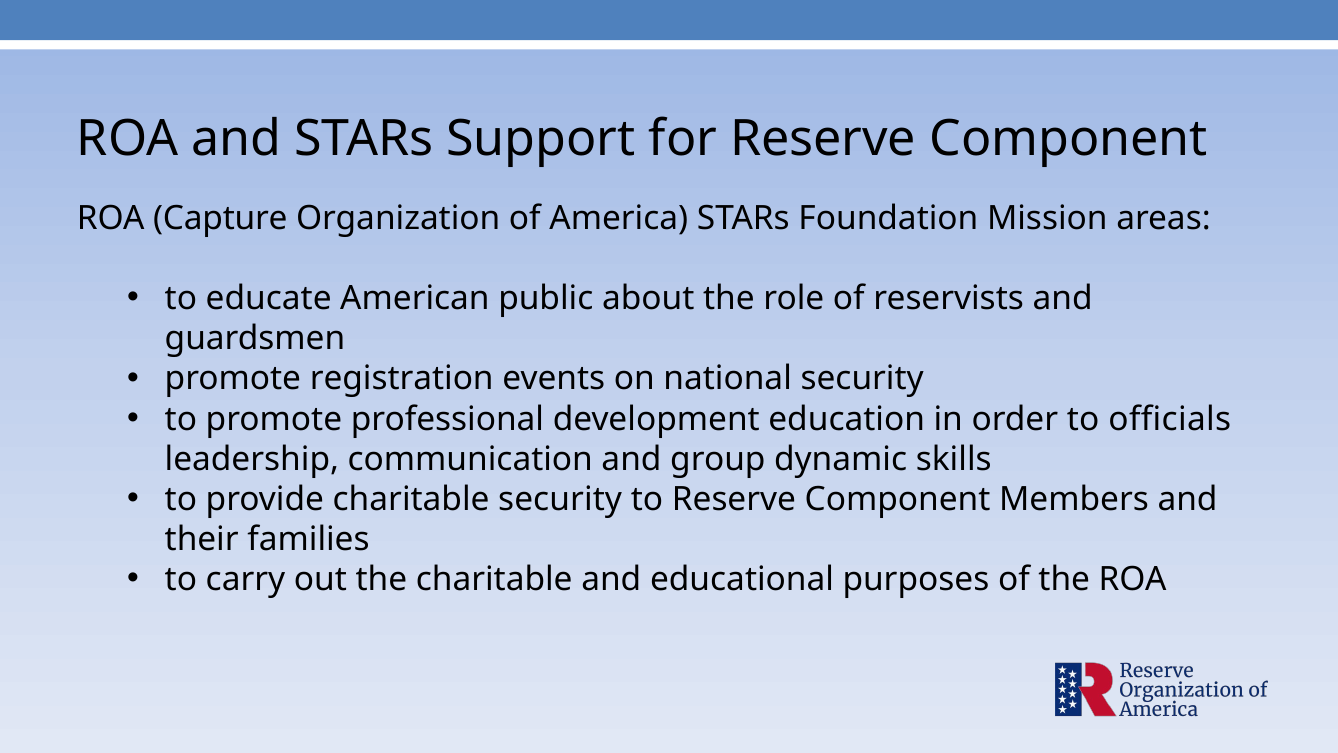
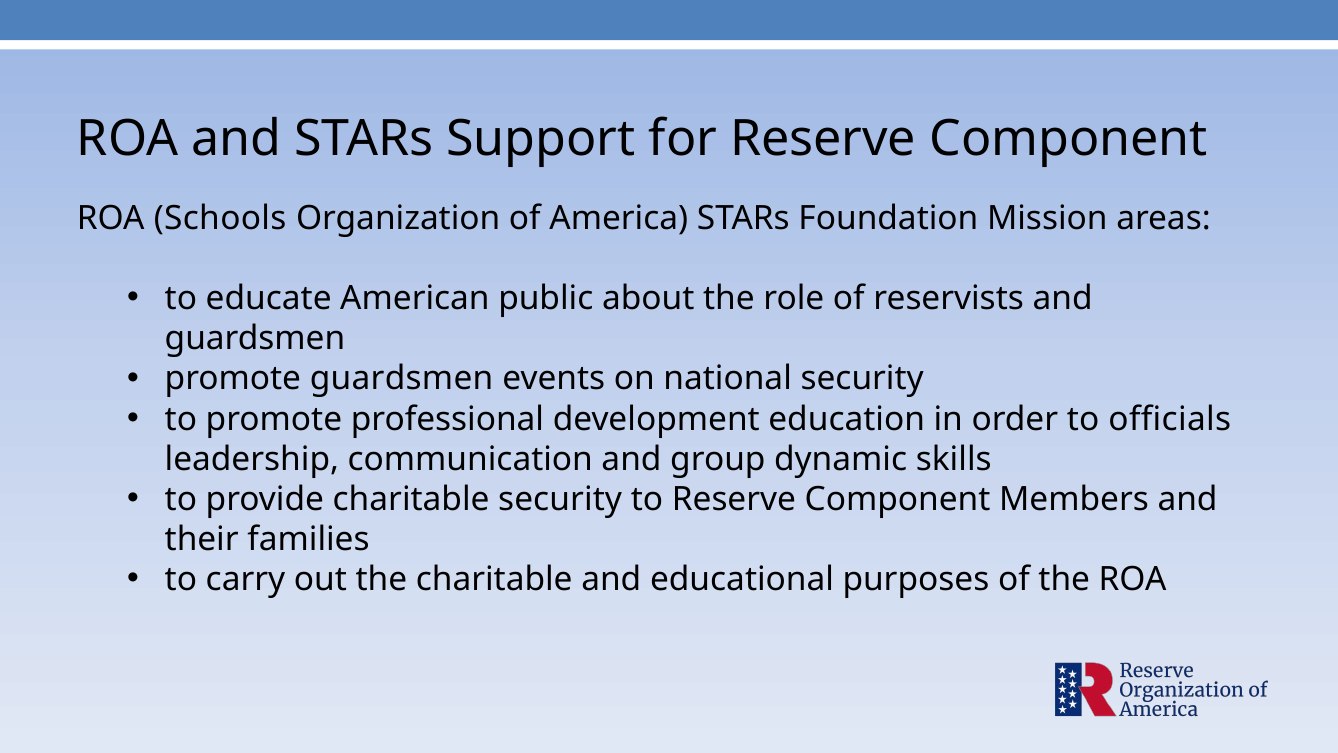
Capture: Capture -> Schools
promote registration: registration -> guardsmen
